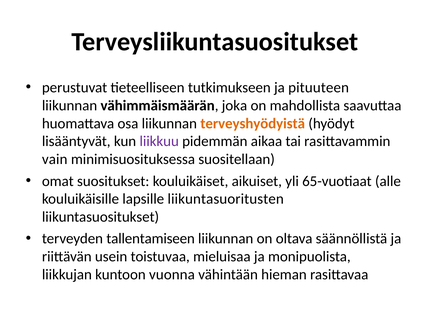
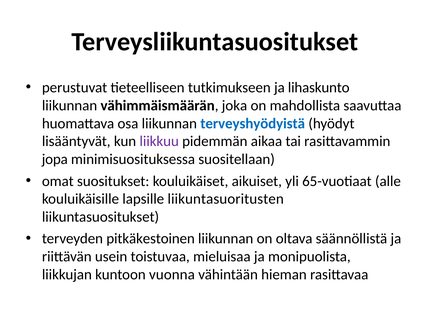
pituuteen: pituuteen -> lihaskunto
terveyshyödyistä colour: orange -> blue
vain: vain -> jopa
tallentamiseen: tallentamiseen -> pitkäkestoinen
